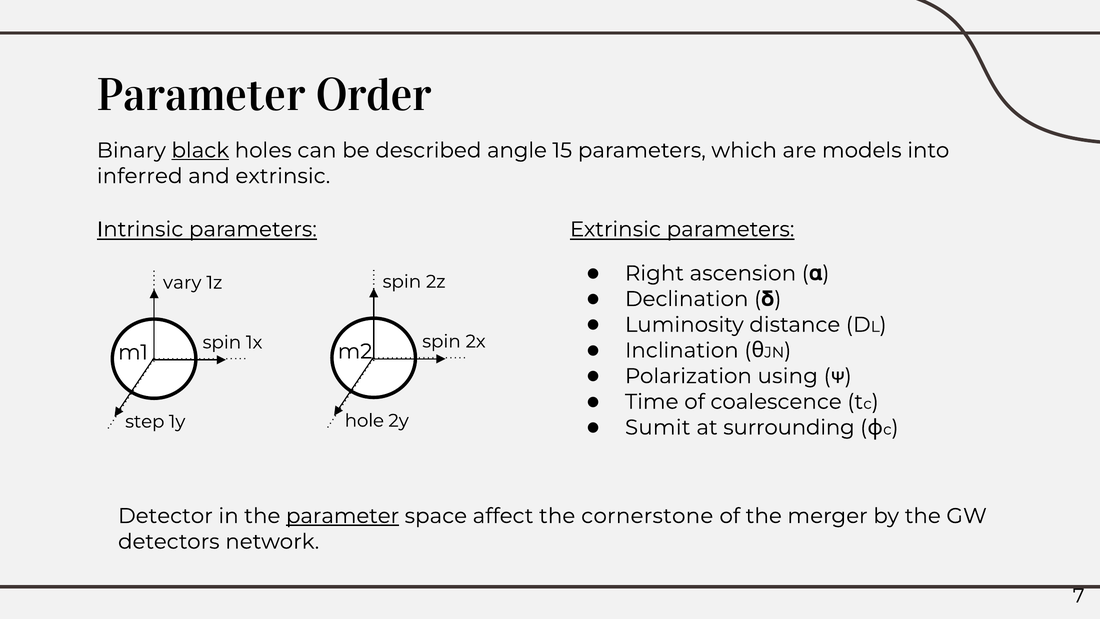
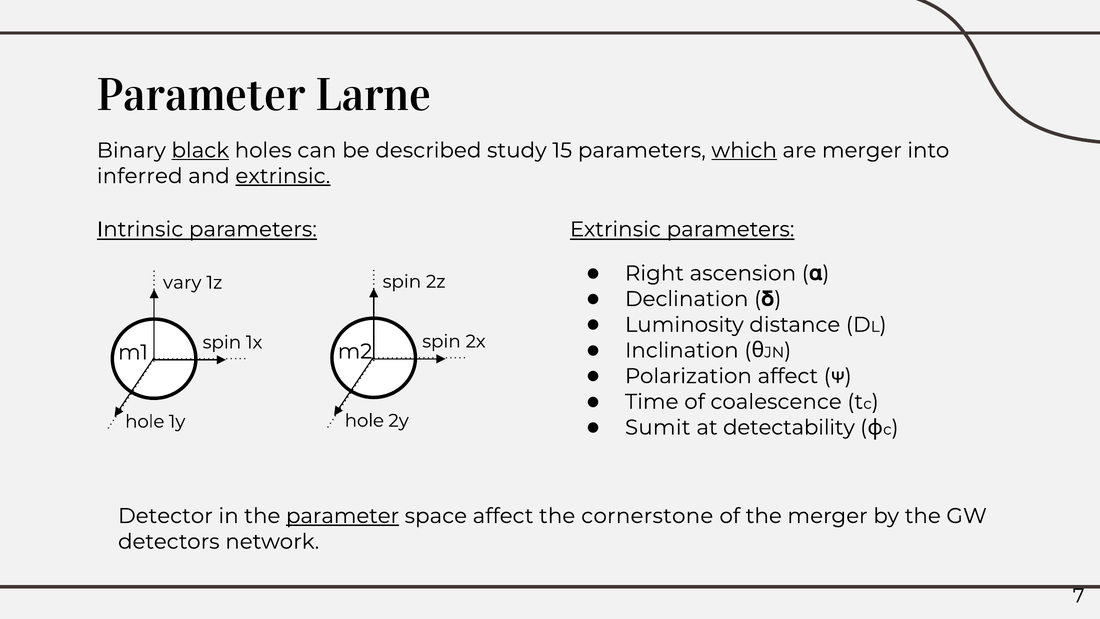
Order: Order -> Larne
angle: angle -> study
which underline: none -> present
are models: models -> merger
extrinsic at (283, 176) underline: none -> present
Polarization using: using -> affect
step at (145, 421): step -> hole
surrounding: surrounding -> detectability
